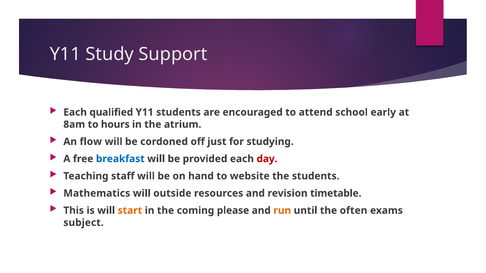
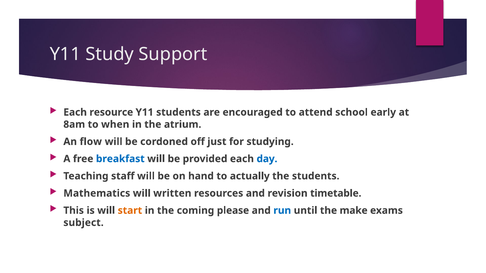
qualified: qualified -> resource
hours: hours -> when
day colour: red -> blue
website: website -> actually
outside: outside -> written
run colour: orange -> blue
often: often -> make
